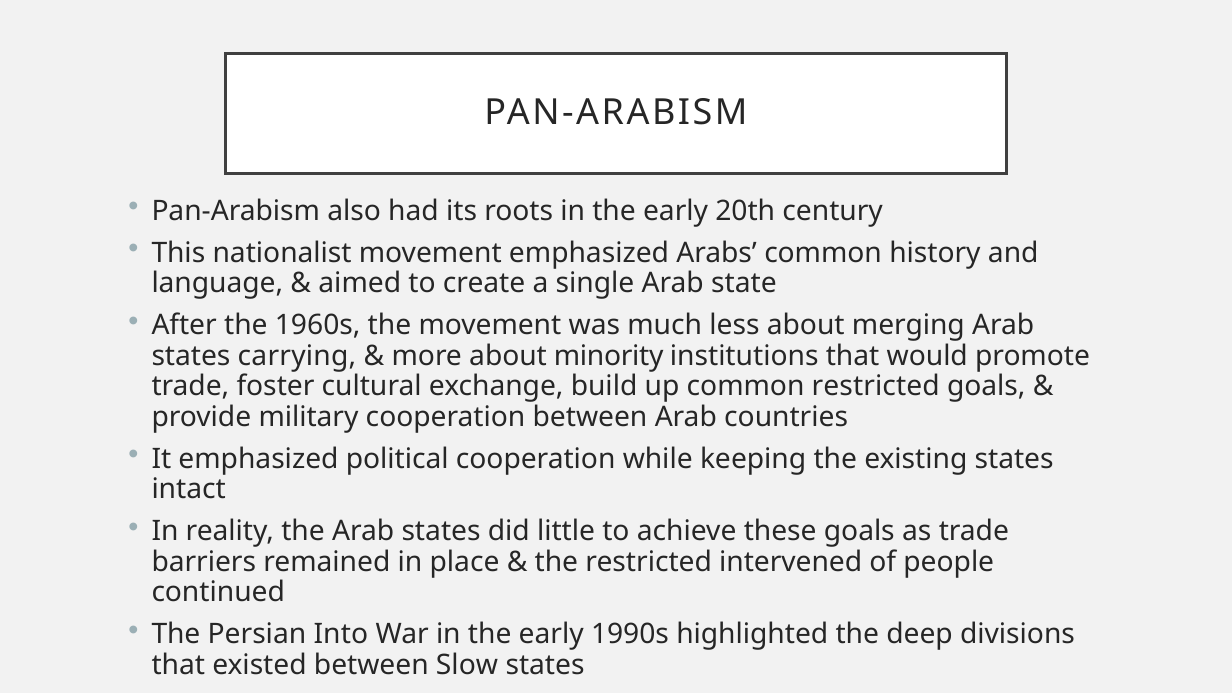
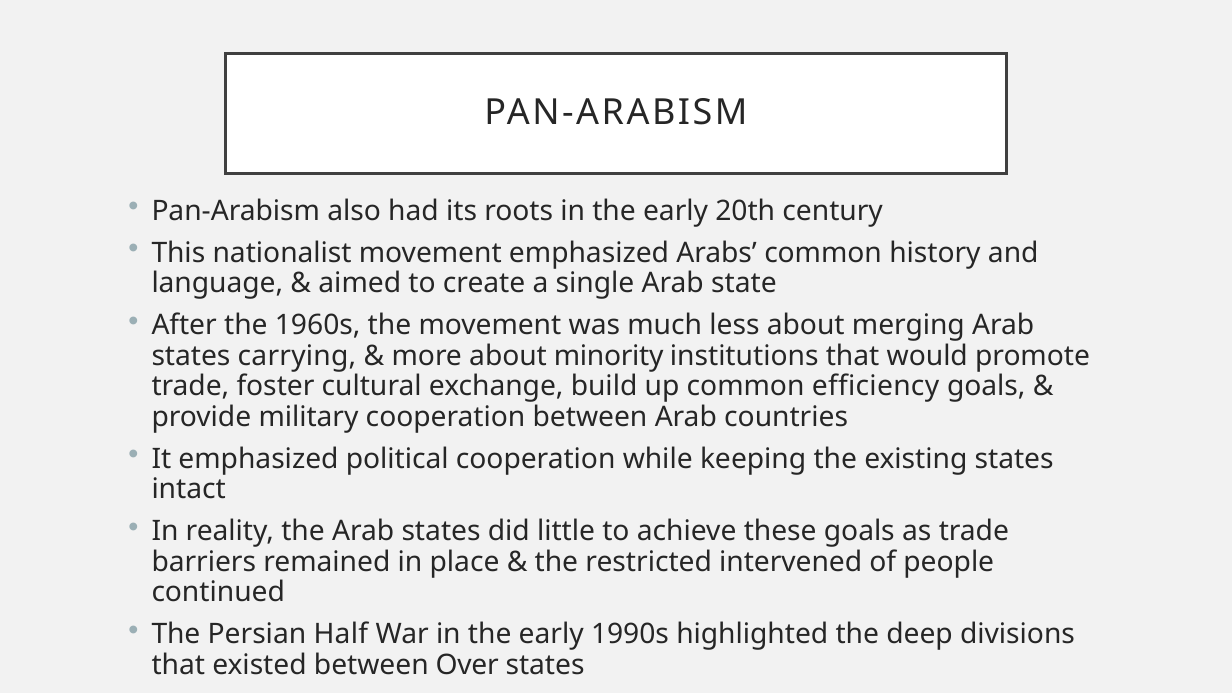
common restricted: restricted -> efficiency
Into: Into -> Half
Slow: Slow -> Over
